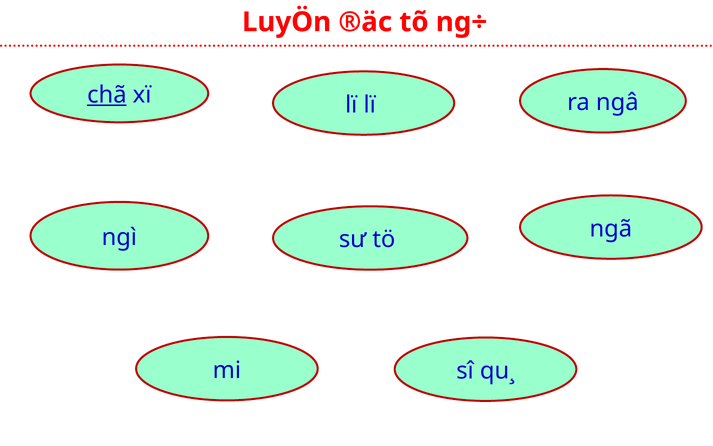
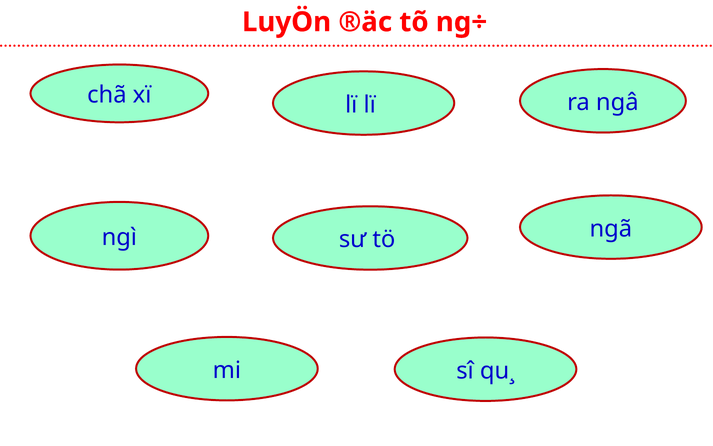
chã underline: present -> none
